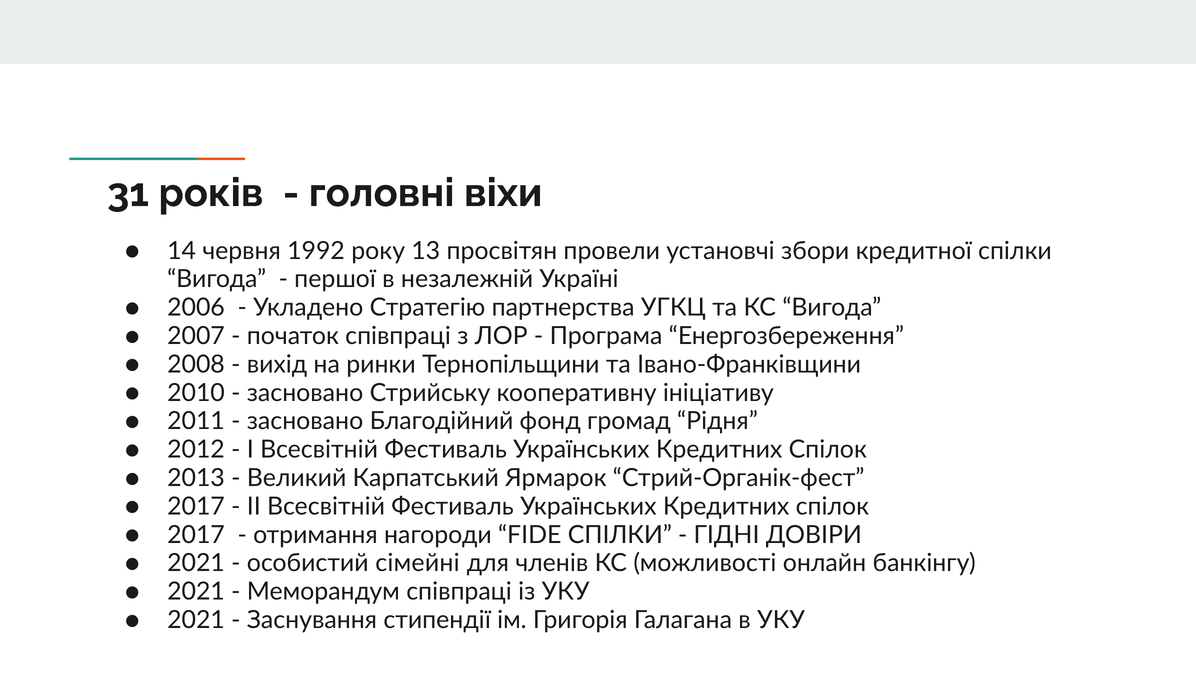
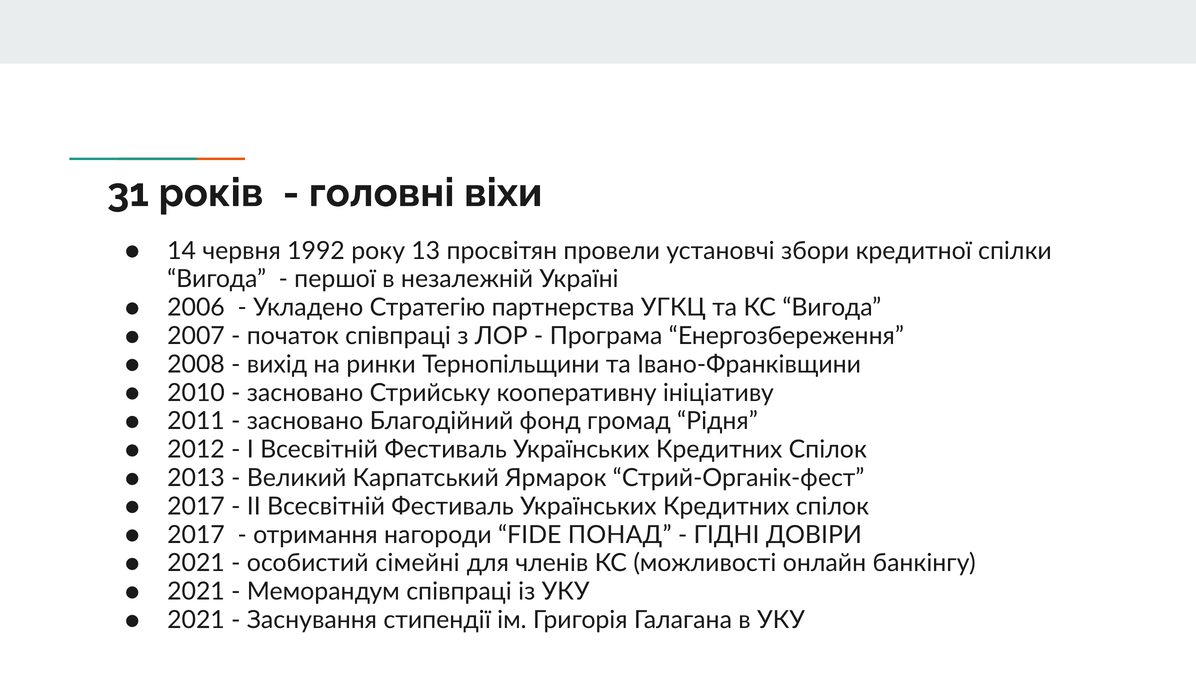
FIDE СПІЛКИ: СПІЛКИ -> ПОНАД
